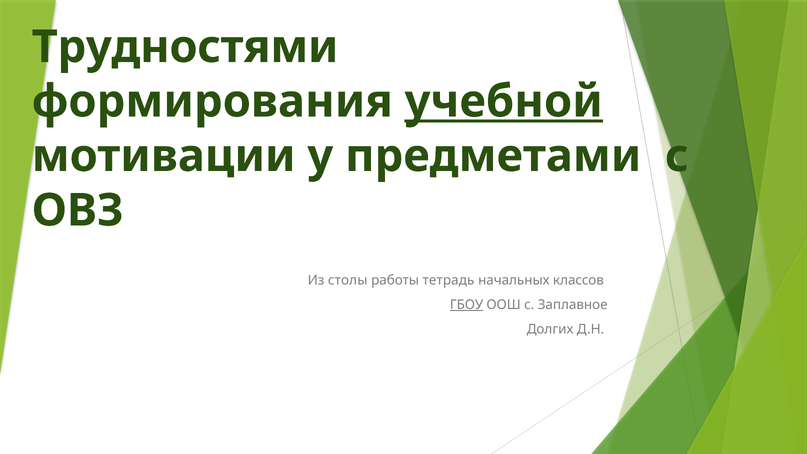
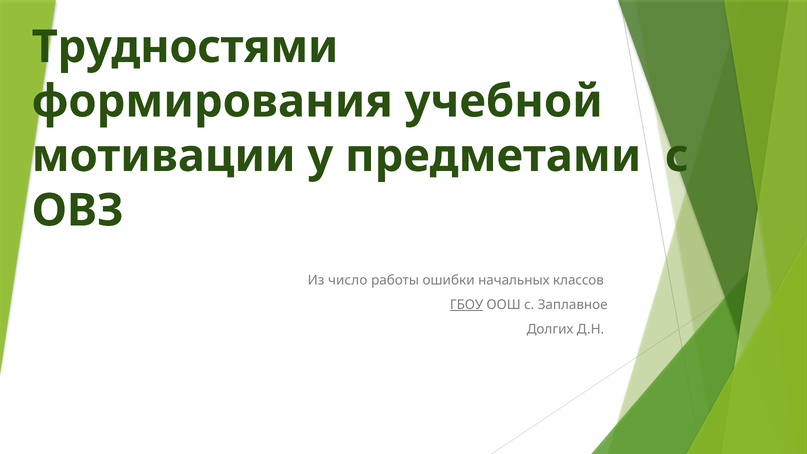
учебной underline: present -> none
столы: столы -> число
тетрадь: тетрадь -> ошибки
